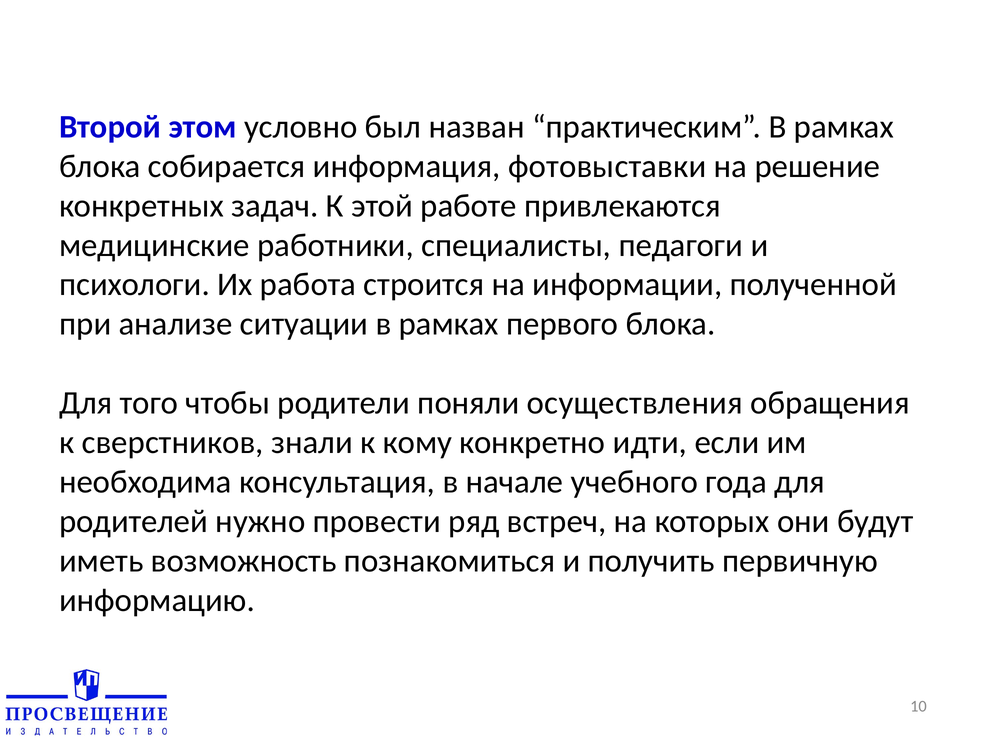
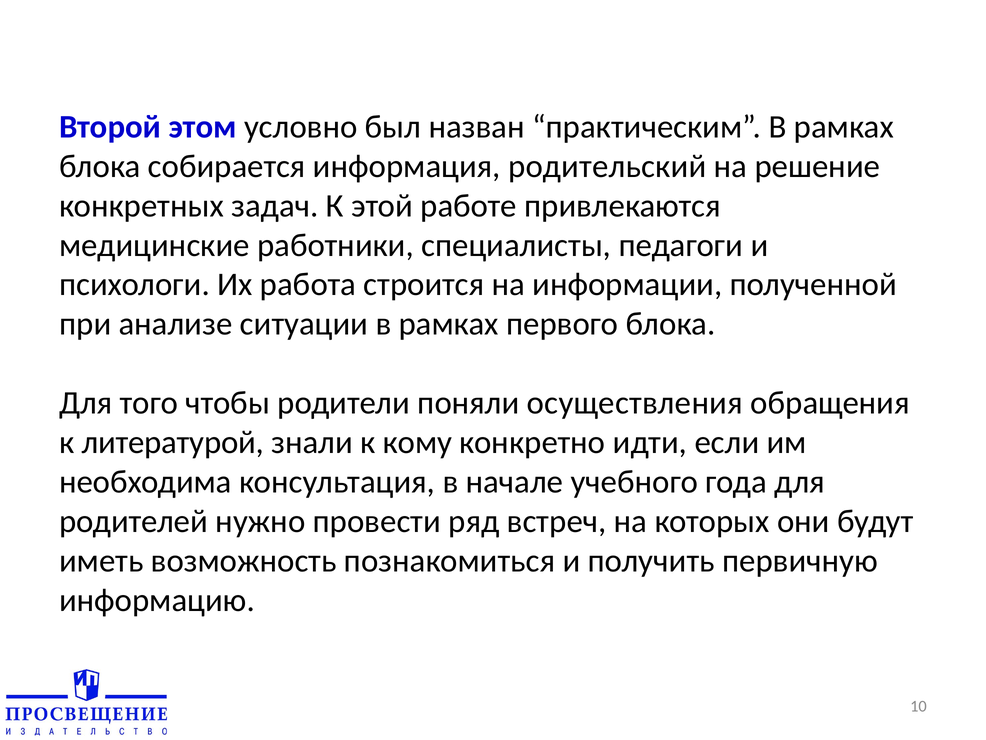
фотовыставки: фотовыставки -> родительский
сверстников: сверстников -> литературой
